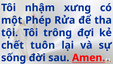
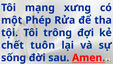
nhậm: nhậm -> mạng
